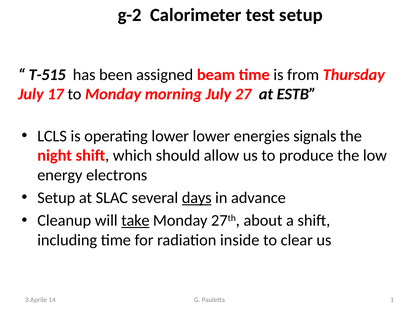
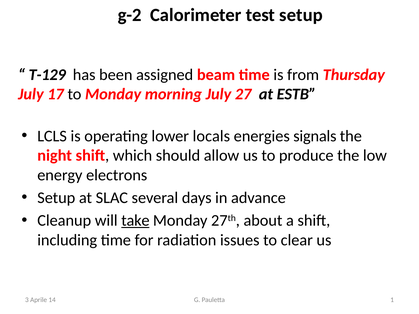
T-515: T-515 -> T-129
lower lower: lower -> locals
days underline: present -> none
inside: inside -> issues
